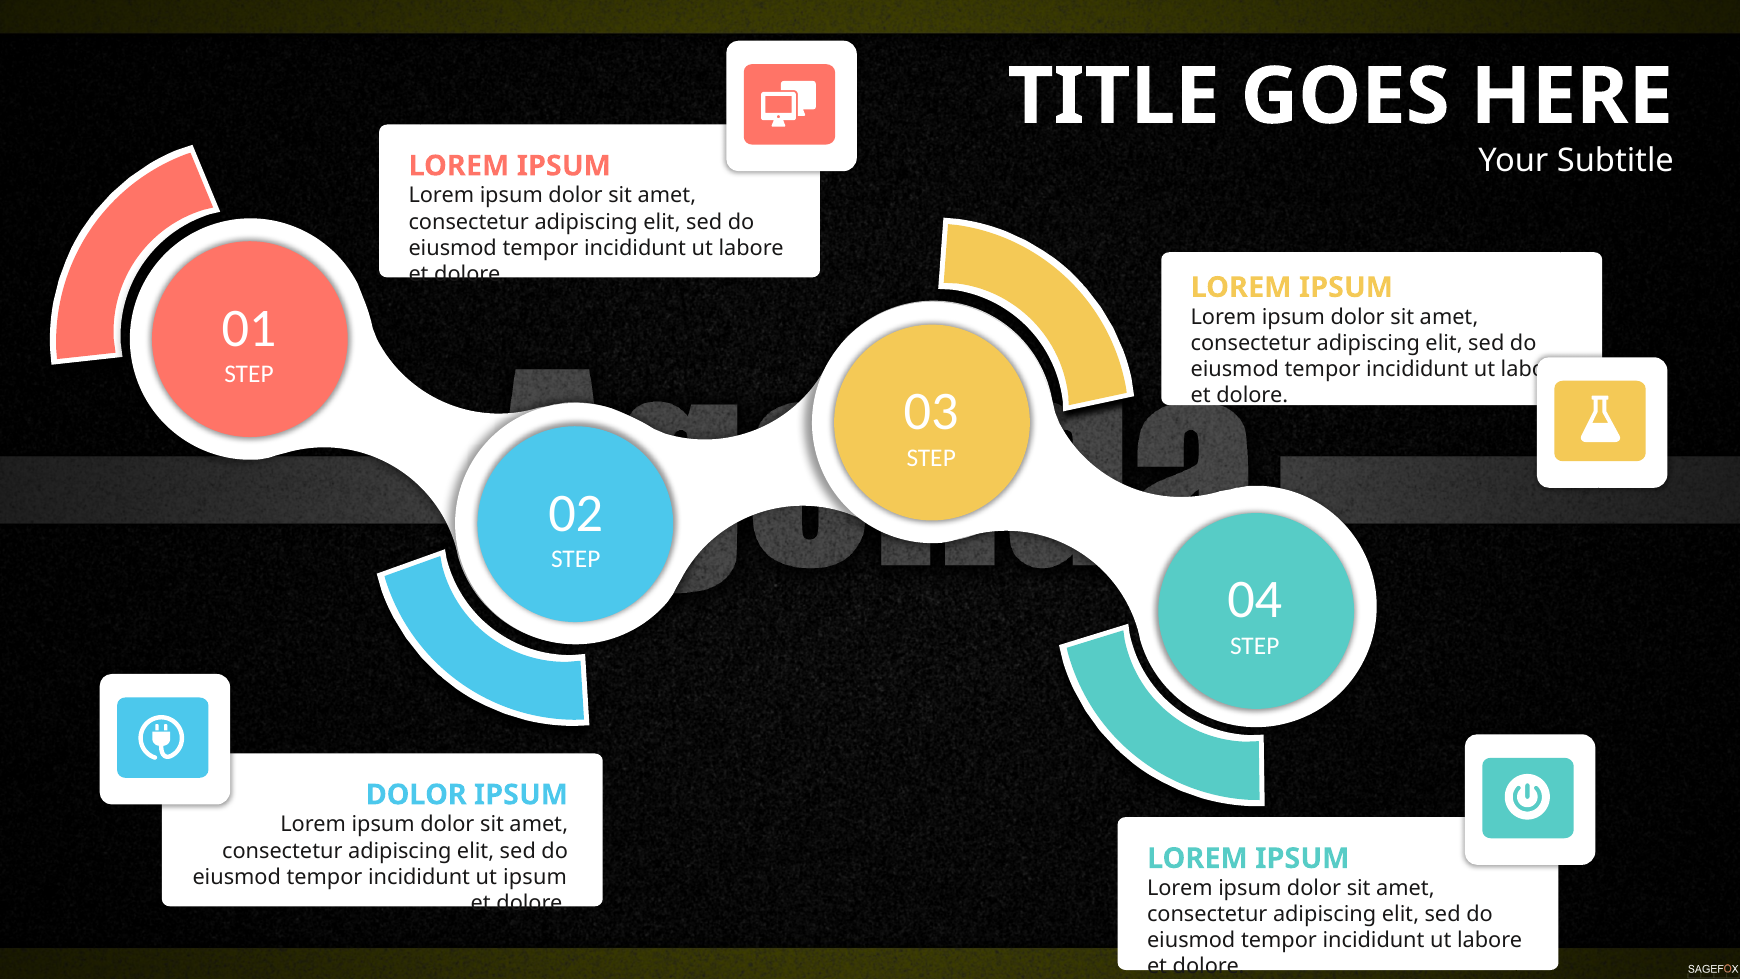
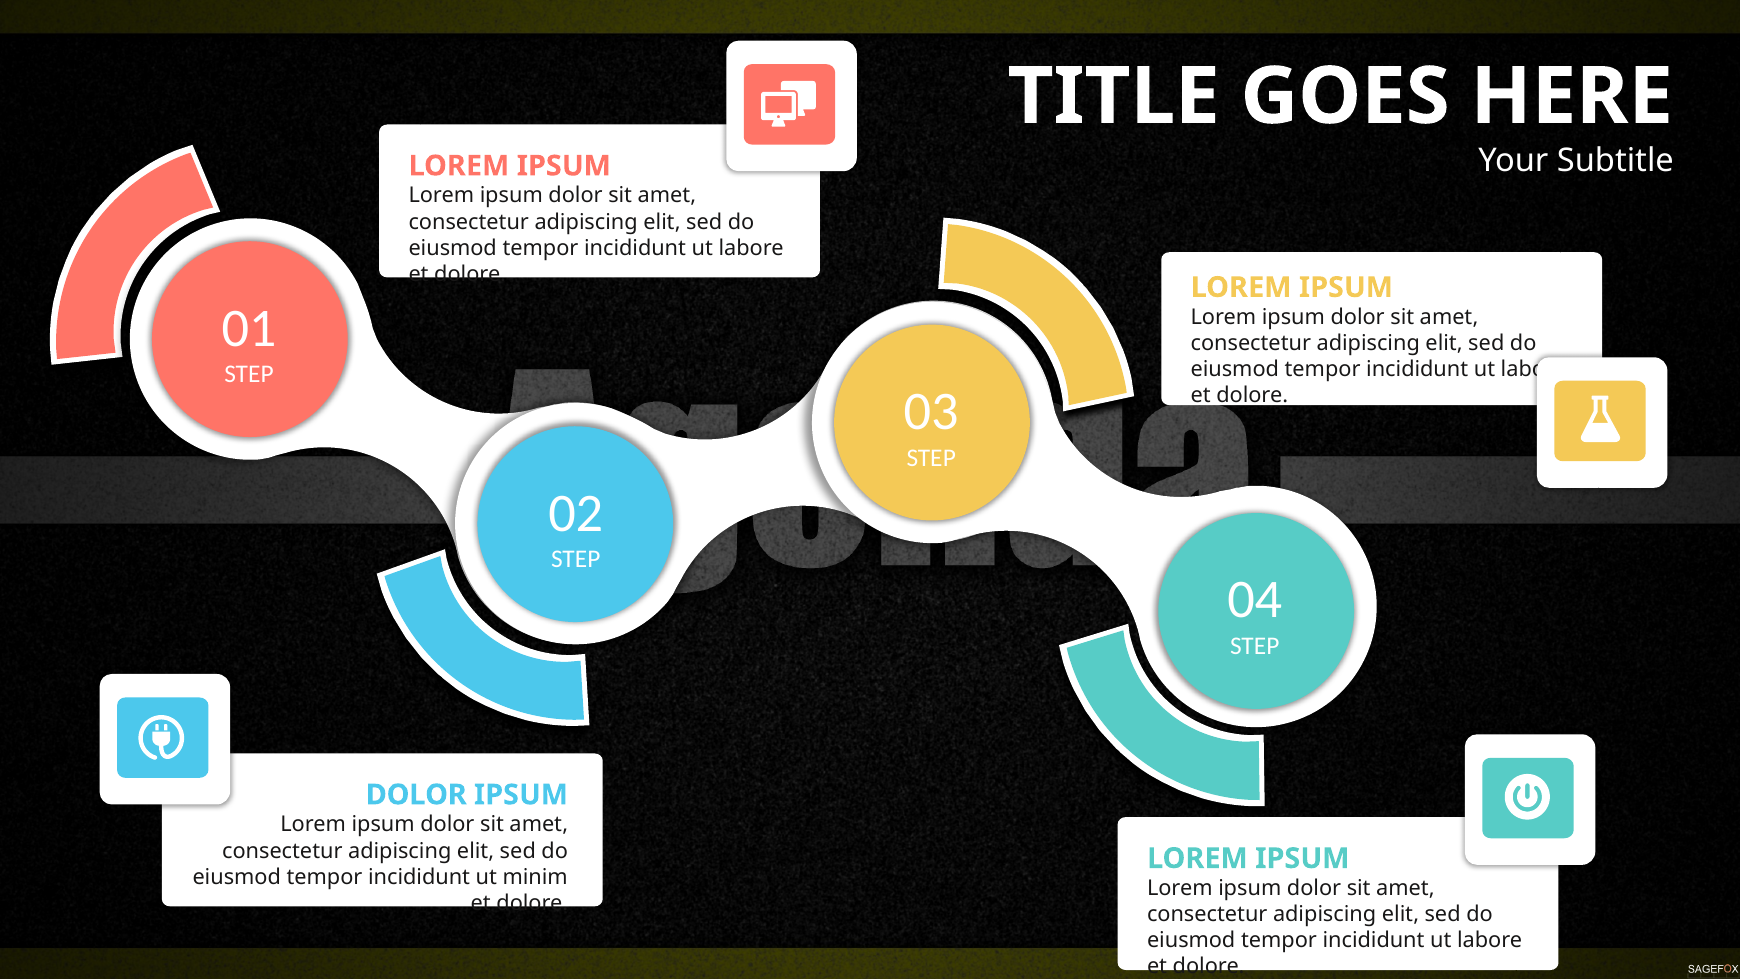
ut ipsum: ipsum -> minim
